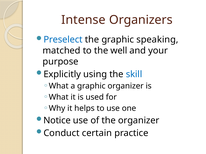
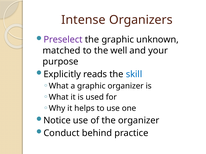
Preselect colour: blue -> purple
speaking: speaking -> unknown
using: using -> reads
certain: certain -> behind
